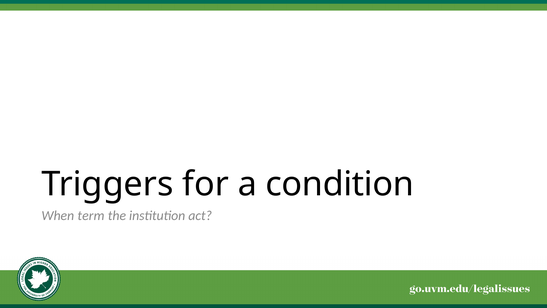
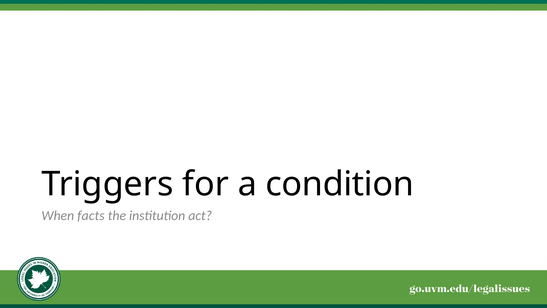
term: term -> facts
